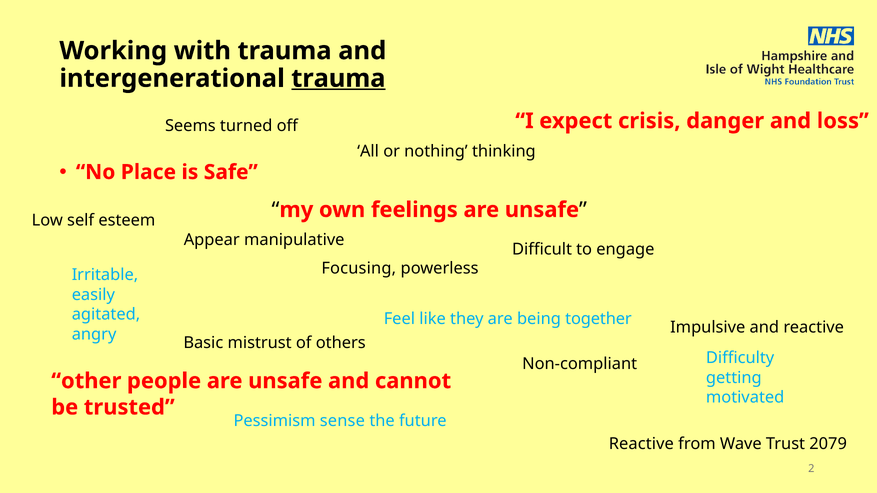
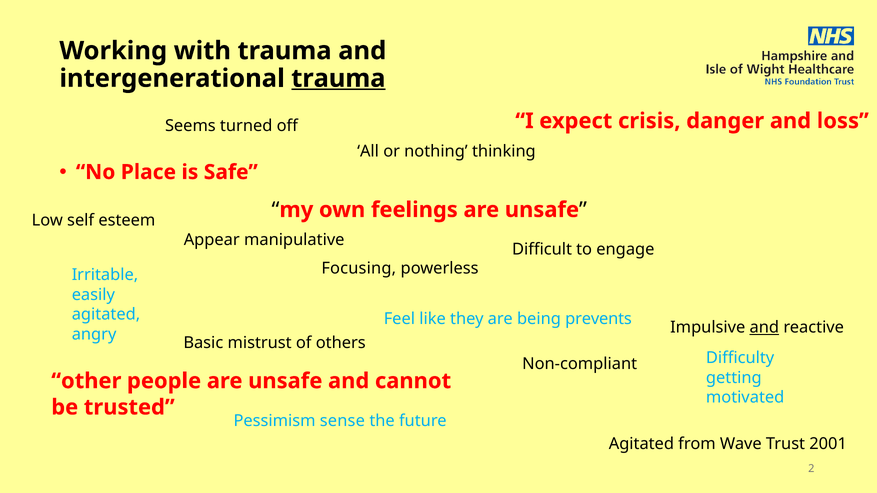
together: together -> prevents
and at (764, 328) underline: none -> present
Reactive at (641, 444): Reactive -> Agitated
2079: 2079 -> 2001
